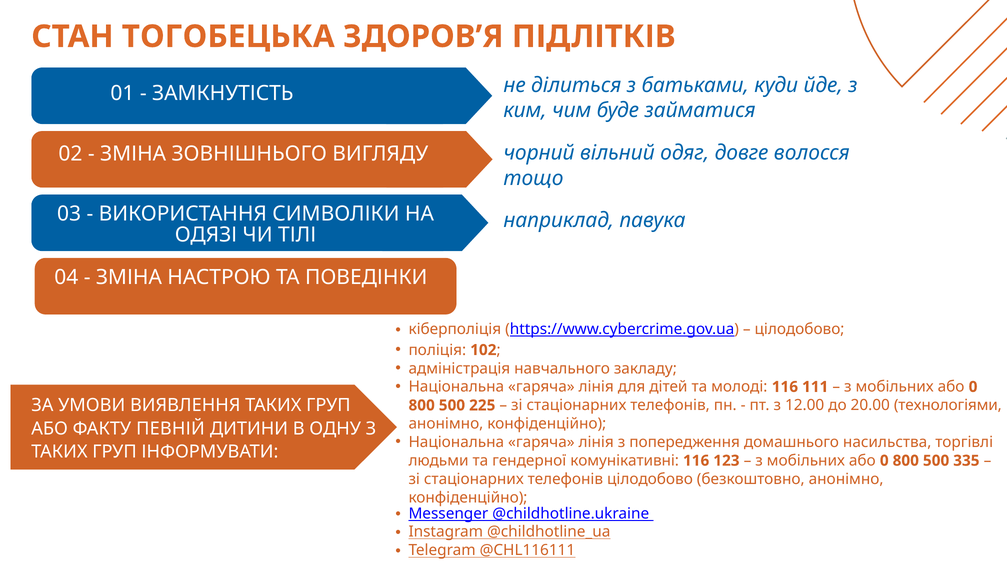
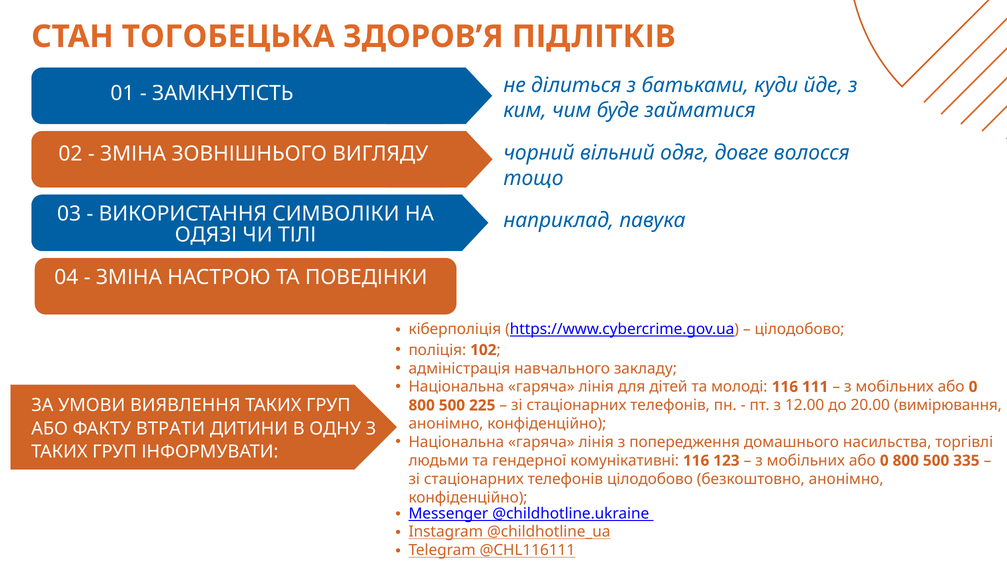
технологіями: технологіями -> вимірювання
ПЕВНІЙ: ПЕВНІЙ -> ВТРАТИ
